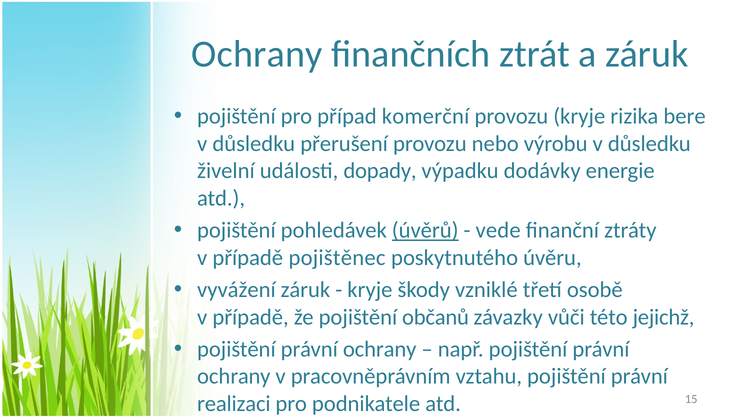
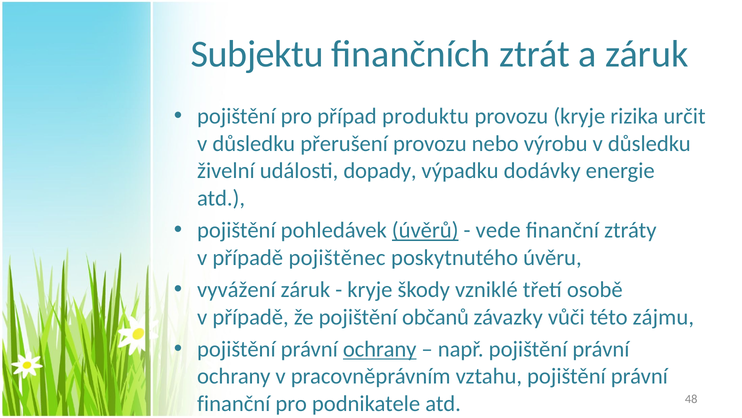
Ochrany at (257, 54): Ochrany -> Subjektu
komerční: komerční -> produktu
bere: bere -> určit
jejichž: jejichž -> zájmu
ochrany at (380, 349) underline: none -> present
realizaci at (234, 403): realizaci -> finanční
15: 15 -> 48
